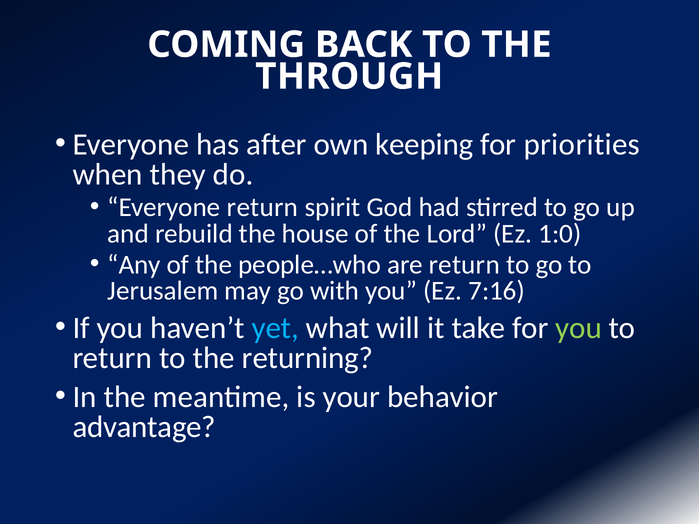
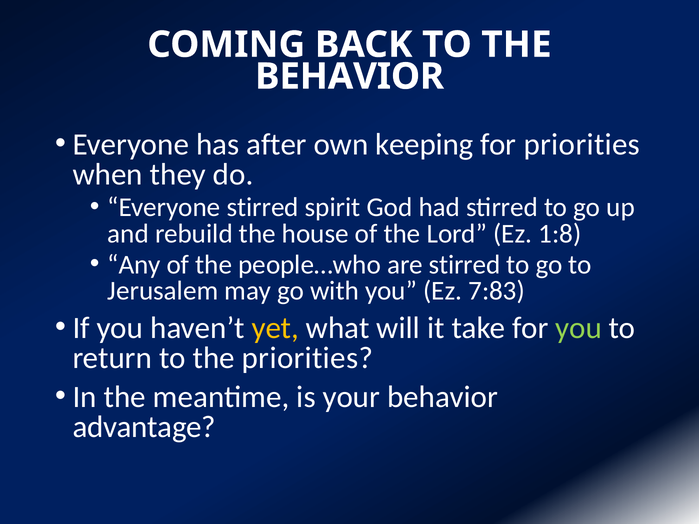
THROUGH at (349, 77): THROUGH -> BEHAVIOR
Everyone return: return -> stirred
1:0: 1:0 -> 1:8
are return: return -> stirred
7:16: 7:16 -> 7:83
yet colour: light blue -> yellow
the returning: returning -> priorities
